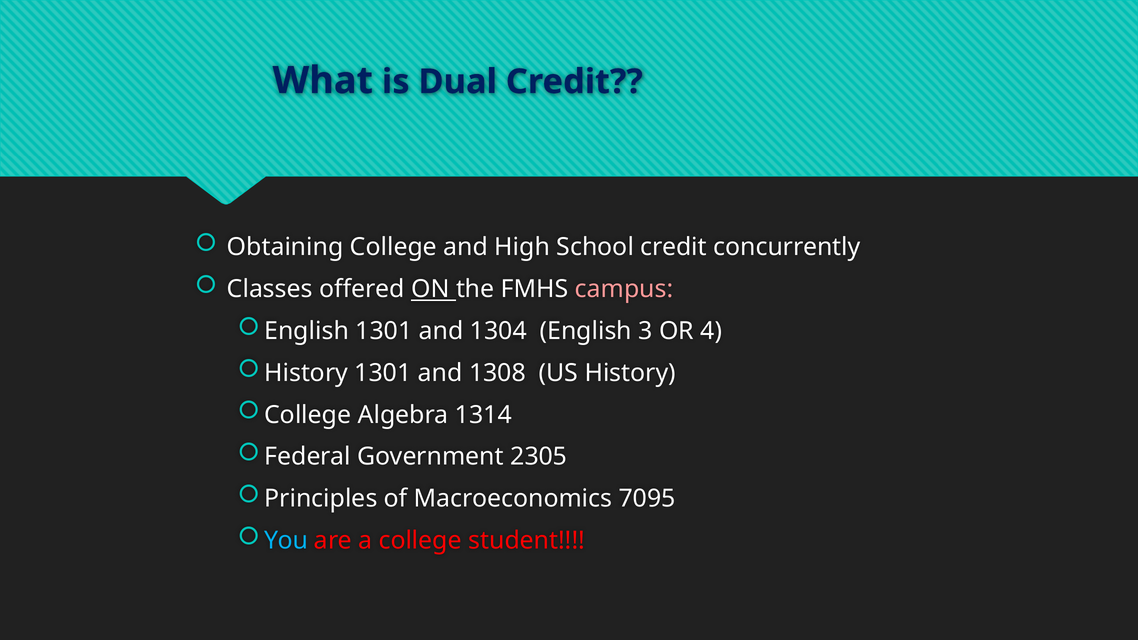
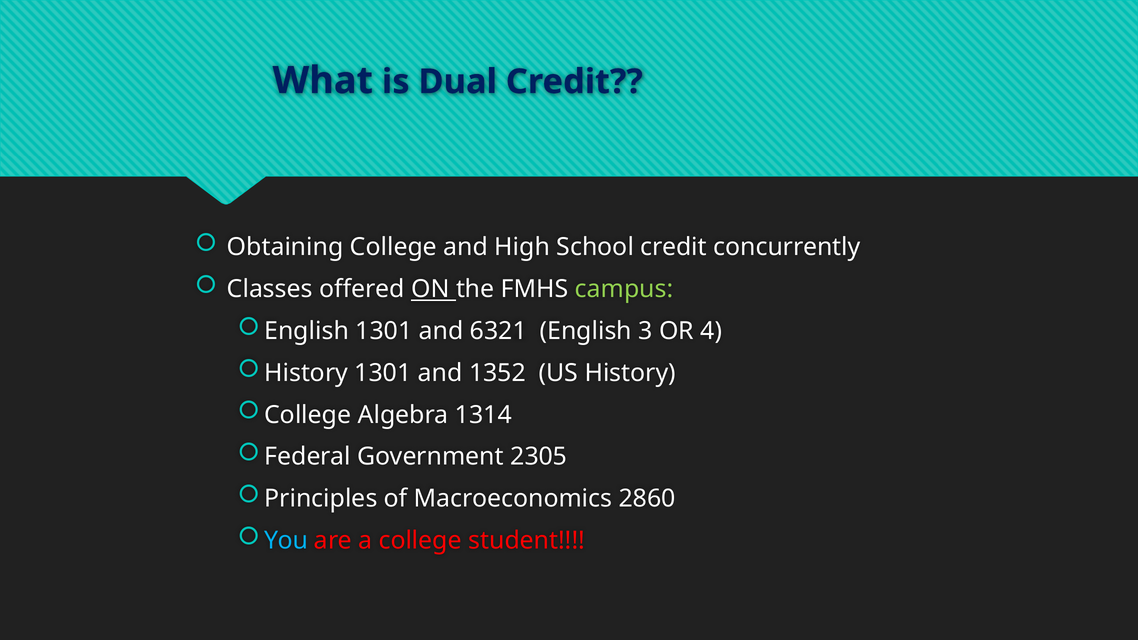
campus colour: pink -> light green
1304: 1304 -> 6321
1308: 1308 -> 1352
7095: 7095 -> 2860
